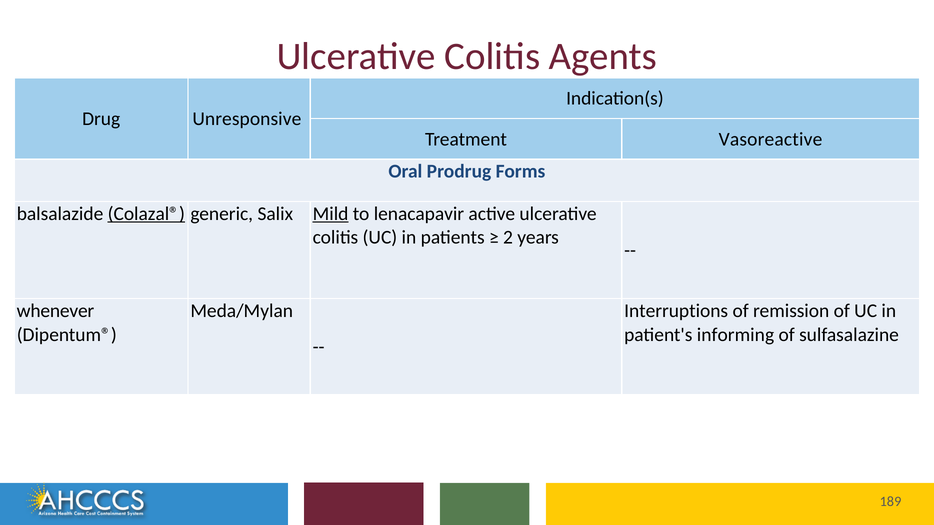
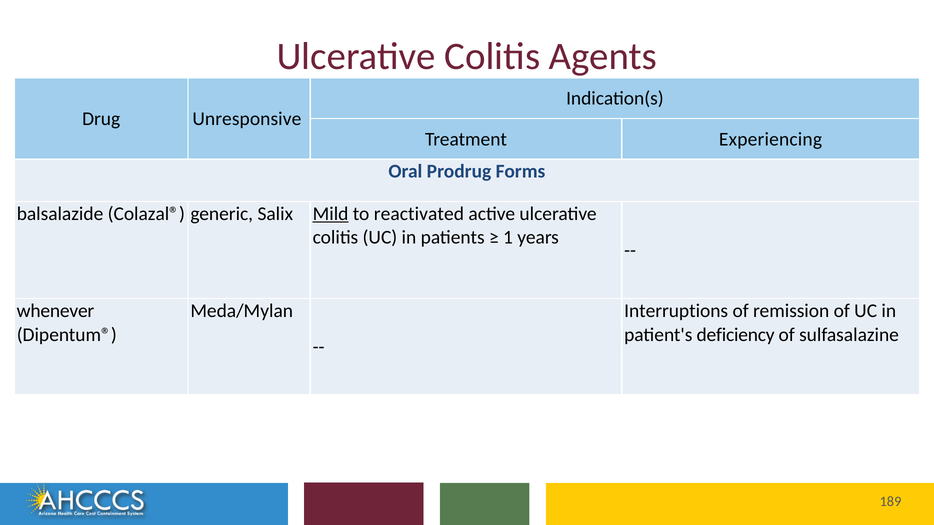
Vasoreactive: Vasoreactive -> Experiencing
Colazal® underline: present -> none
lenacapavir: lenacapavir -> reactivated
2: 2 -> 1
informing: informing -> deficiency
